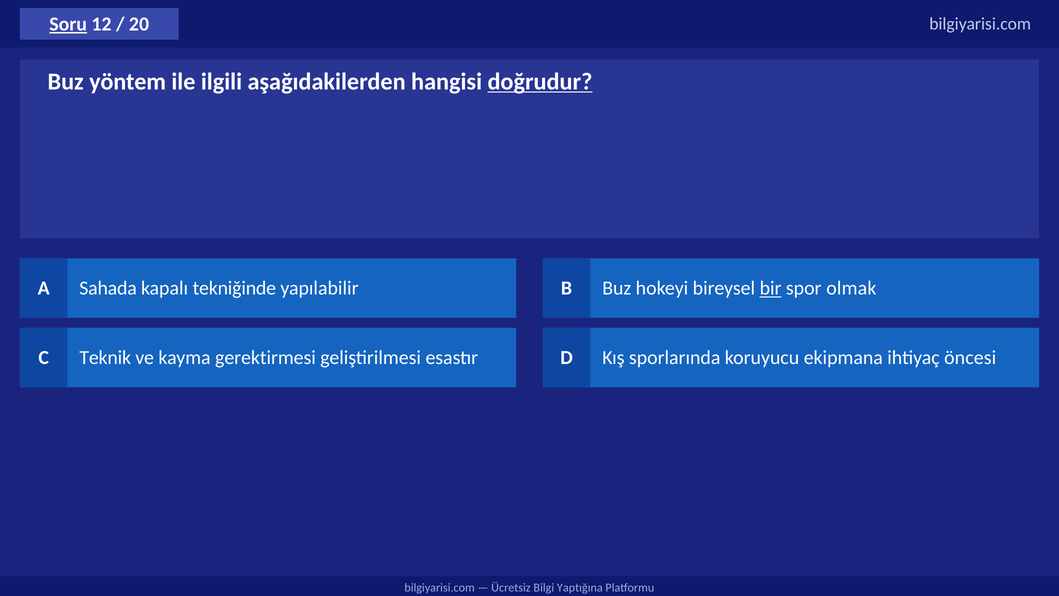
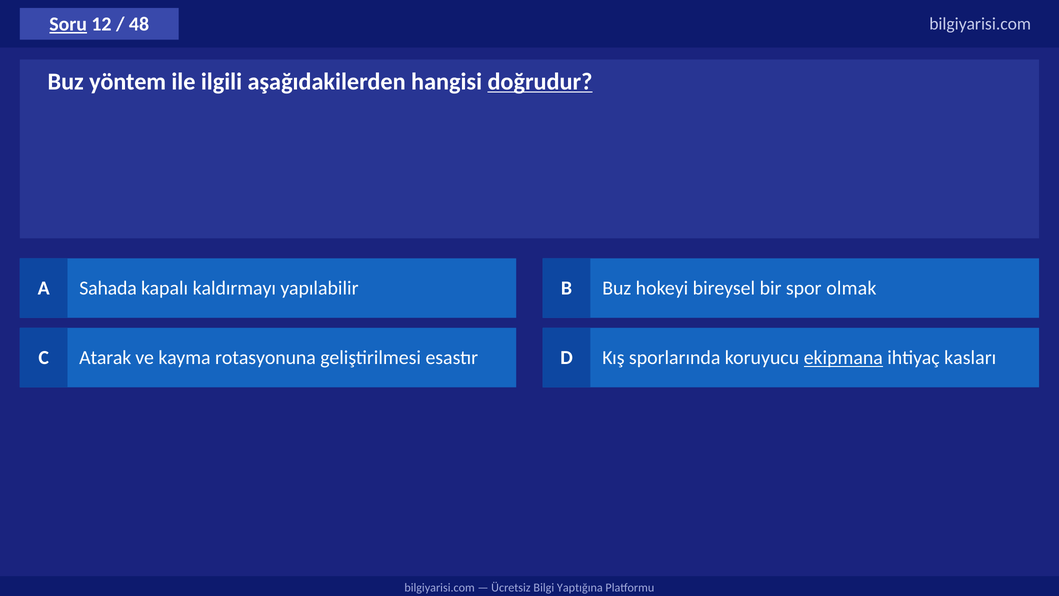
20: 20 -> 48
tekniğinde: tekniğinde -> kaldırmayı
bir underline: present -> none
Teknik: Teknik -> Atarak
gerektirmesi: gerektirmesi -> rotasyonuna
ekipmana underline: none -> present
öncesi: öncesi -> kasları
